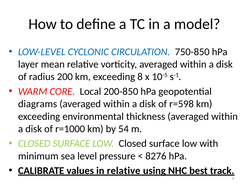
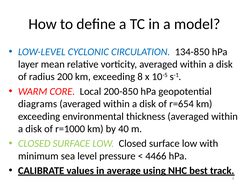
750-850: 750-850 -> 134-850
r=598: r=598 -> r=654
54: 54 -> 40
8276: 8276 -> 4466
in relative: relative -> average
